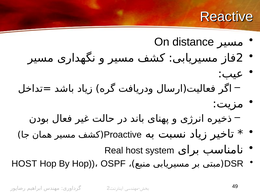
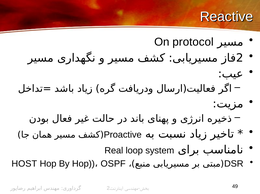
distance: distance -> protocol
Real host: host -> loop
